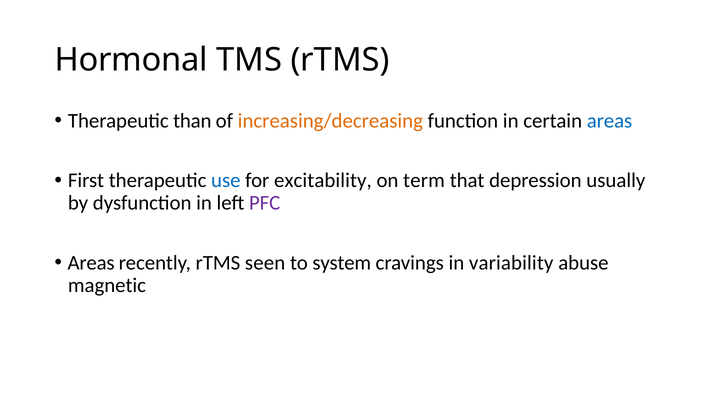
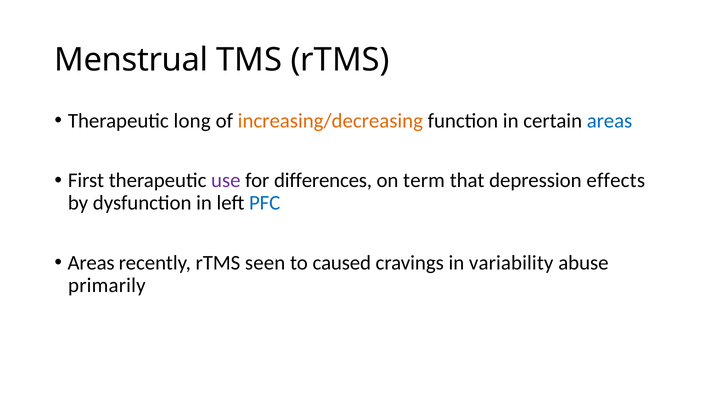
Hormonal: Hormonal -> Menstrual
than: than -> long
use colour: blue -> purple
excitability: excitability -> differences
usually: usually -> effects
PFC colour: purple -> blue
system: system -> caused
magnetic: magnetic -> primarily
